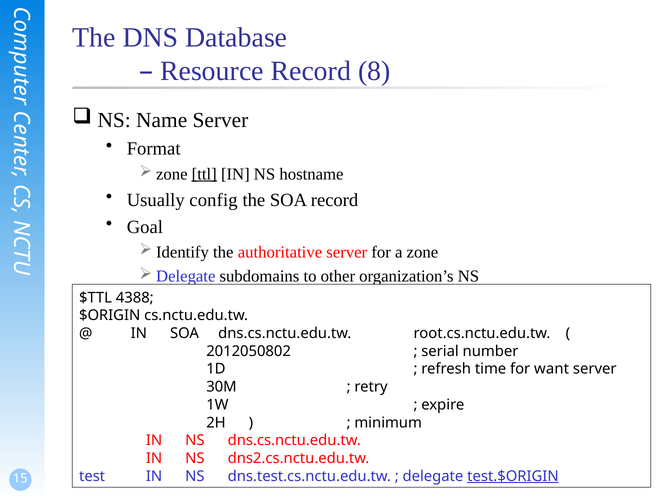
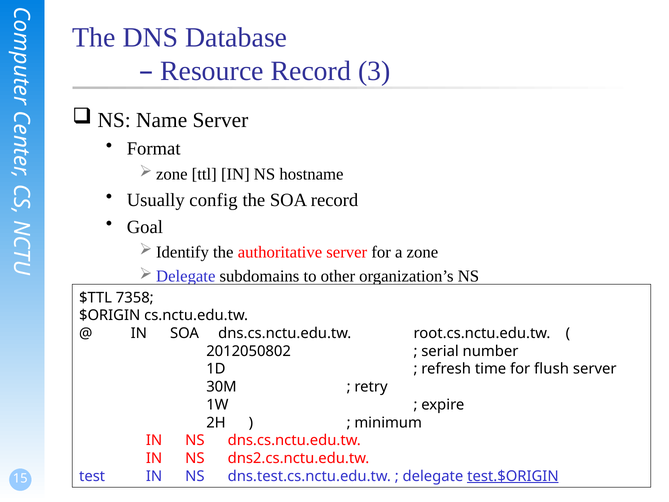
8: 8 -> 3
ttl underline: present -> none
4388: 4388 -> 7358
want: want -> flush
